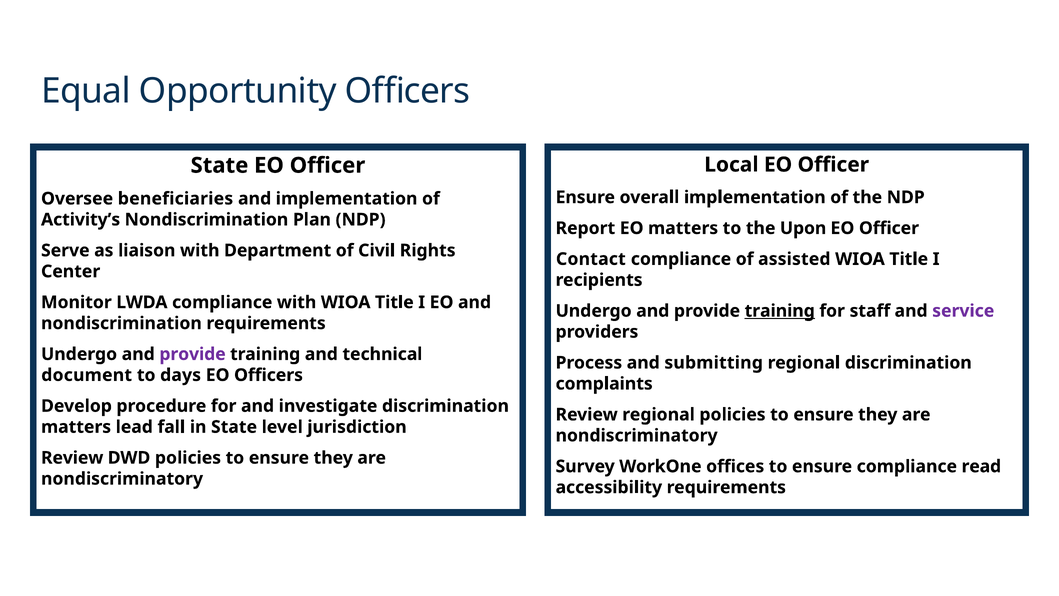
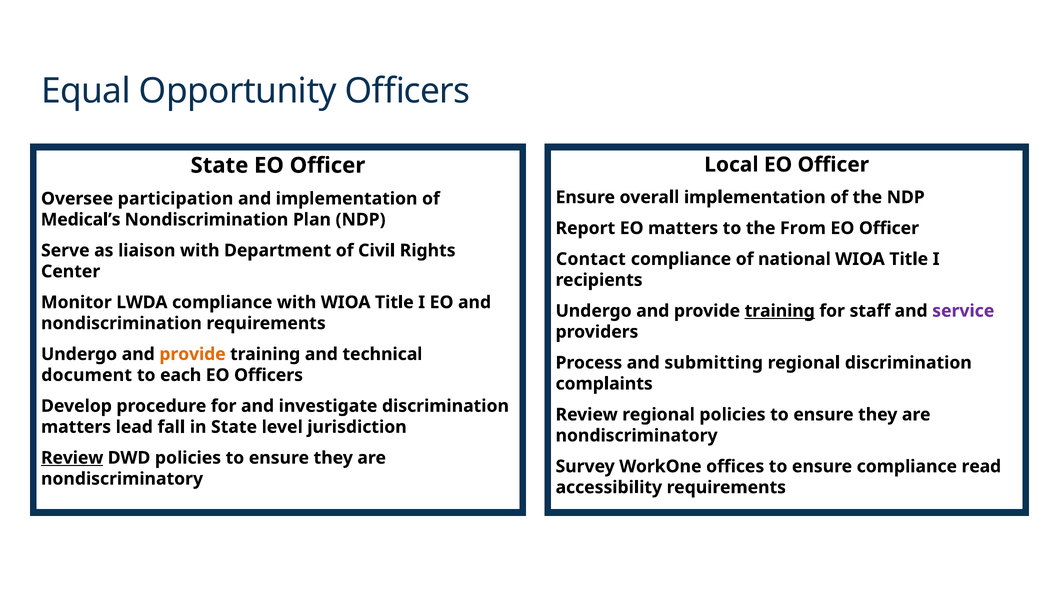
beneficiaries: beneficiaries -> participation
Activity’s: Activity’s -> Medical’s
Upon: Upon -> From
assisted: assisted -> national
provide at (193, 354) colour: purple -> orange
days: days -> each
Review at (72, 458) underline: none -> present
